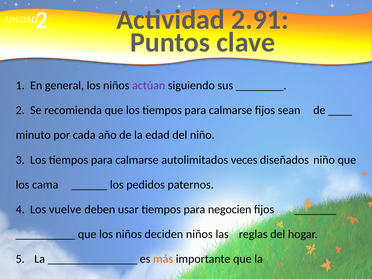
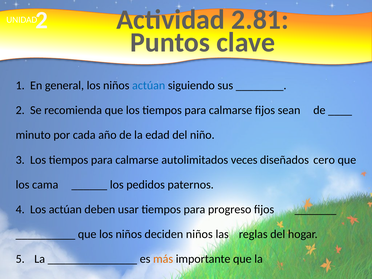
2.91: 2.91 -> 2.81
actúan at (149, 85) colour: purple -> blue
diseñados niño: niño -> cero
Los vuelve: vuelve -> actúan
para negocien: negocien -> progreso
